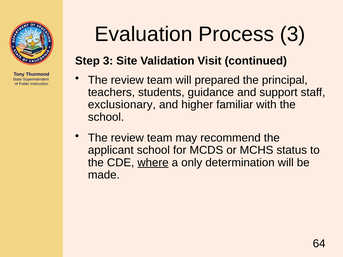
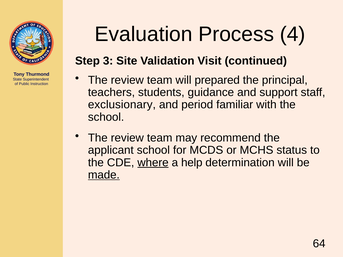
Process 3: 3 -> 4
higher: higher -> period
only: only -> help
made underline: none -> present
